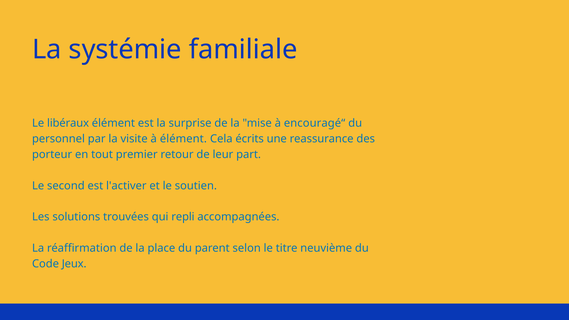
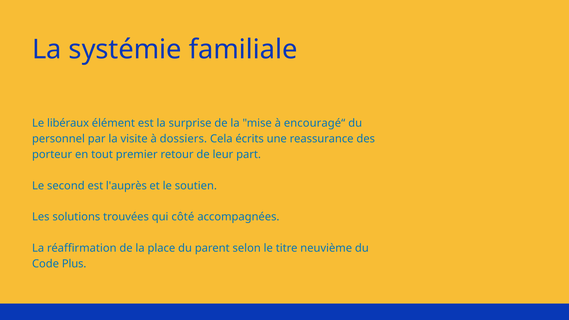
à élément: élément -> dossiers
l'activer: l'activer -> l'auprès
repli: repli -> côté
Jeux: Jeux -> Plus
